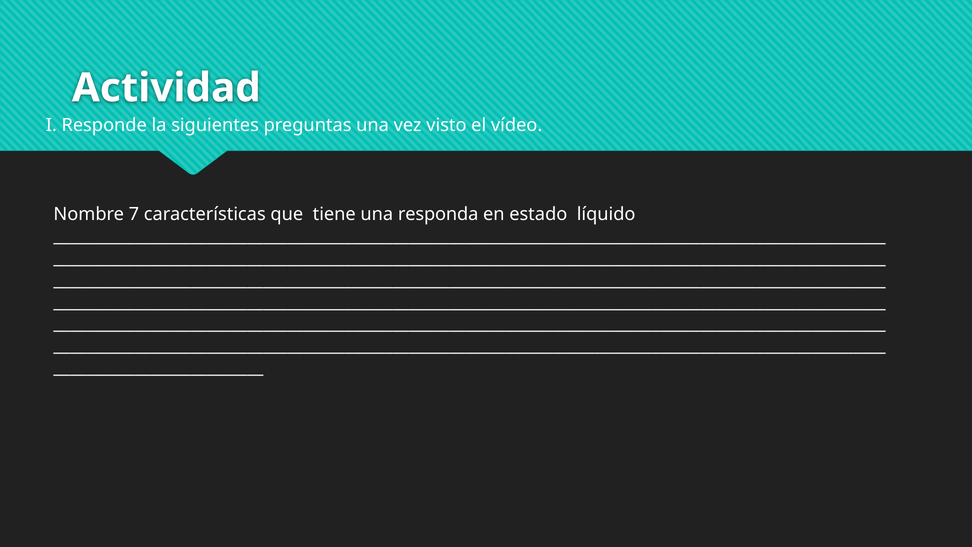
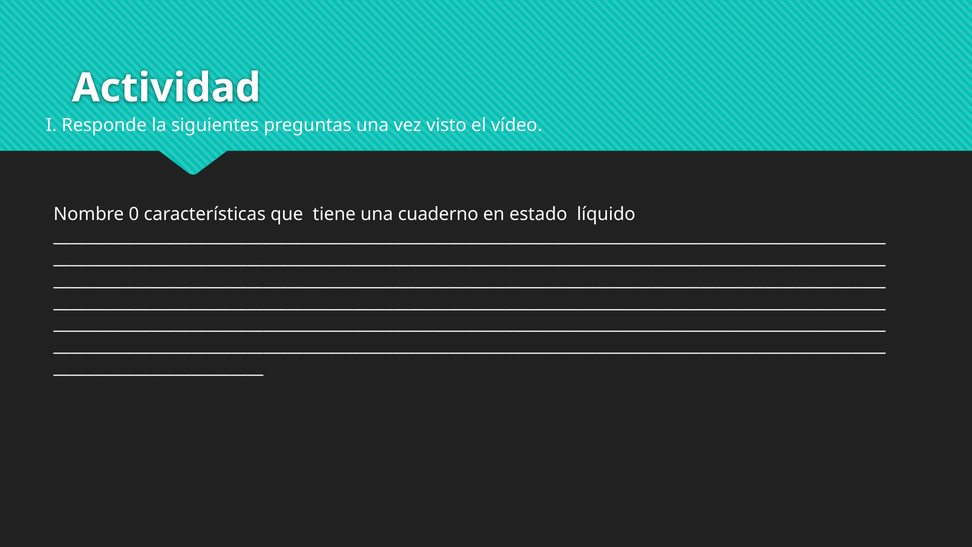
7: 7 -> 0
responda: responda -> cuaderno
